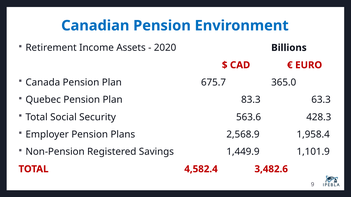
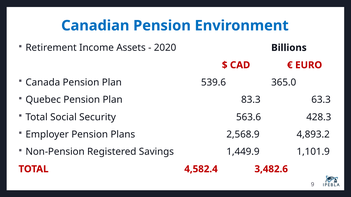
675.7: 675.7 -> 539.6
1,958.4: 1,958.4 -> 4,893.2
